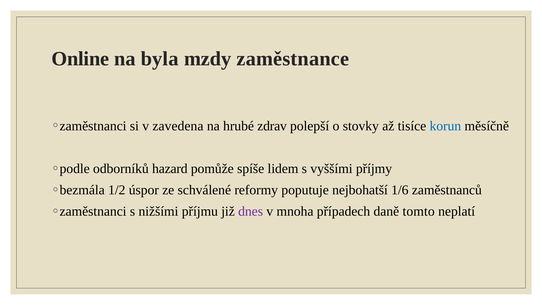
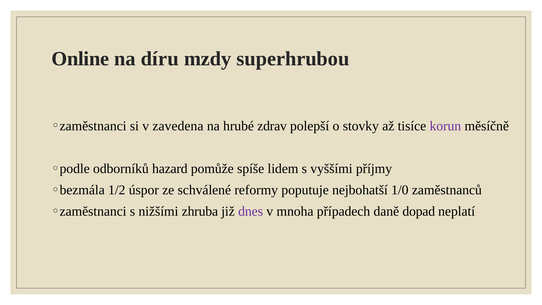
byla: byla -> díru
zaměstnance: zaměstnance -> superhrubou
korun colour: blue -> purple
1/6: 1/6 -> 1/0
příjmu: příjmu -> zhruba
tomto: tomto -> dopad
